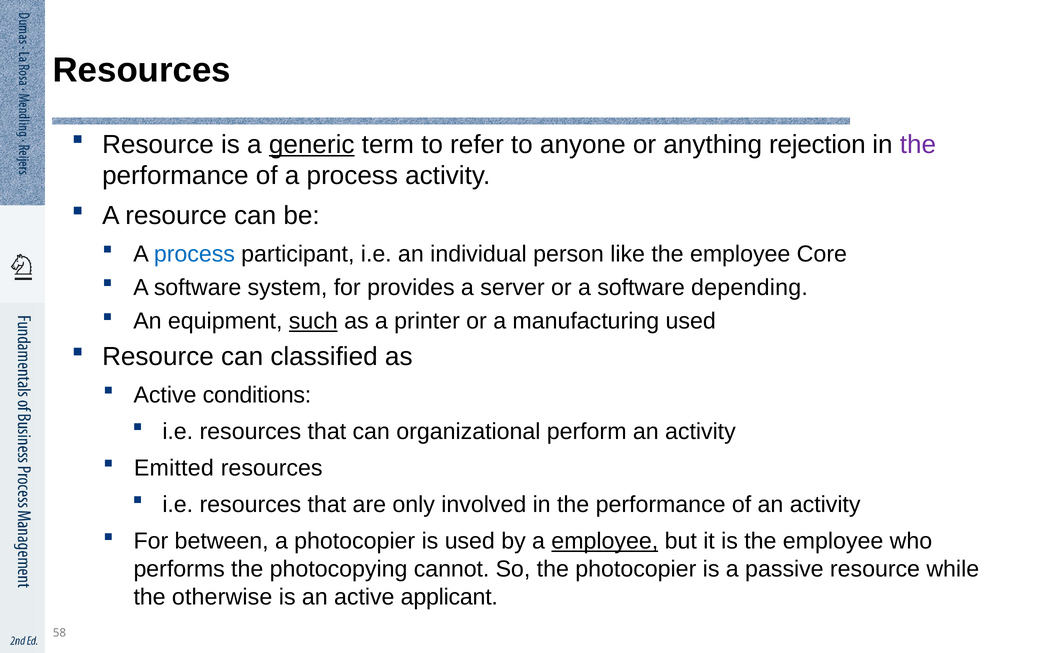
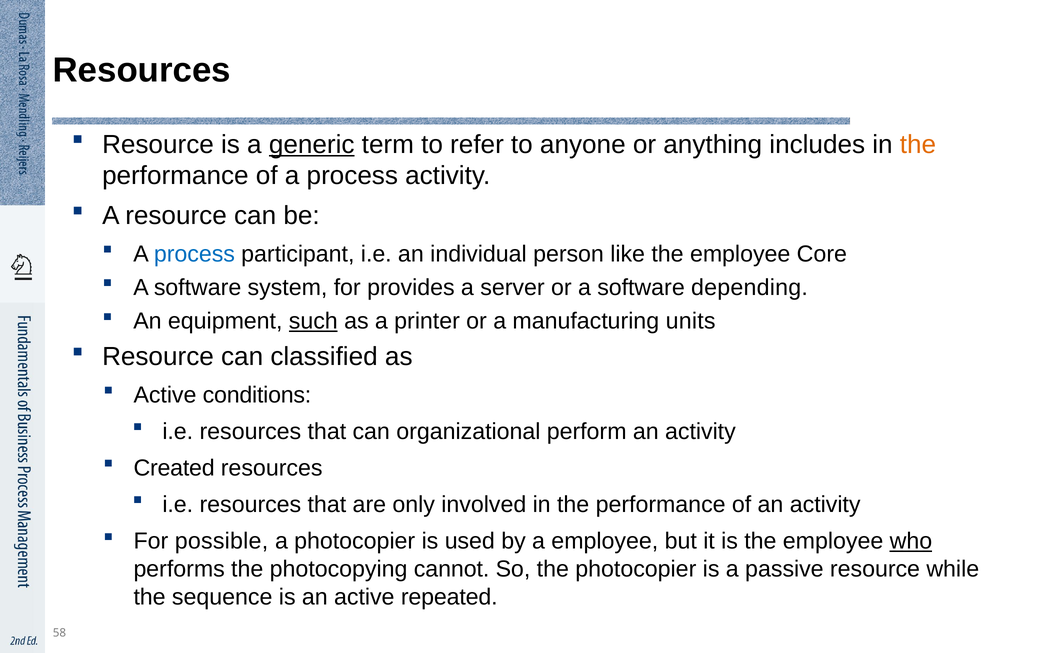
rejection: rejection -> includes
the at (918, 144) colour: purple -> orange
manufacturing used: used -> units
Emitted: Emitted -> Created
between: between -> possible
employee at (605, 541) underline: present -> none
who underline: none -> present
otherwise: otherwise -> sequence
applicant: applicant -> repeated
